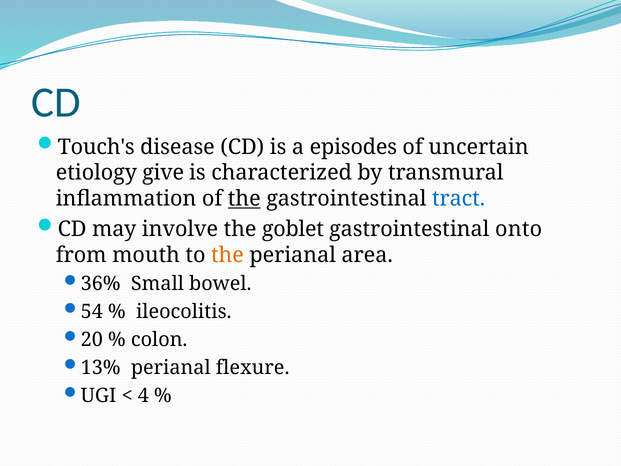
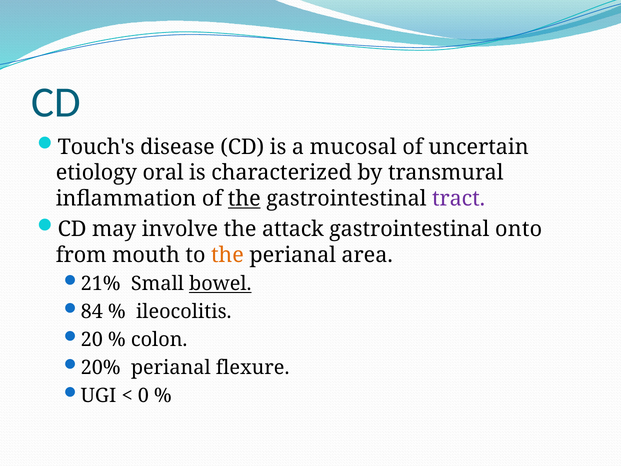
episodes: episodes -> mucosal
give: give -> oral
tract colour: blue -> purple
goblet: goblet -> attack
36%: 36% -> 21%
bowel underline: none -> present
54: 54 -> 84
13%: 13% -> 20%
4: 4 -> 0
